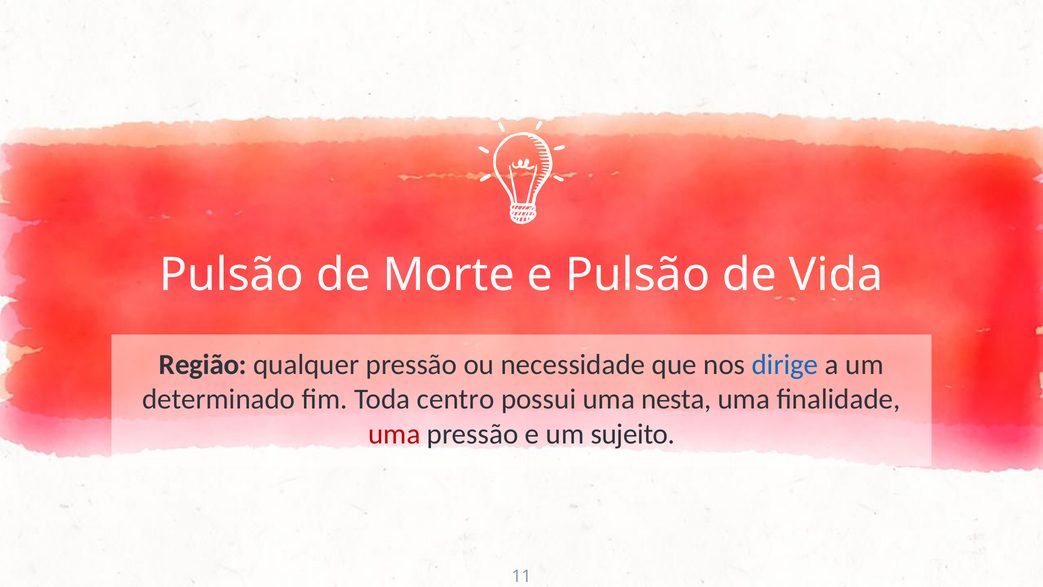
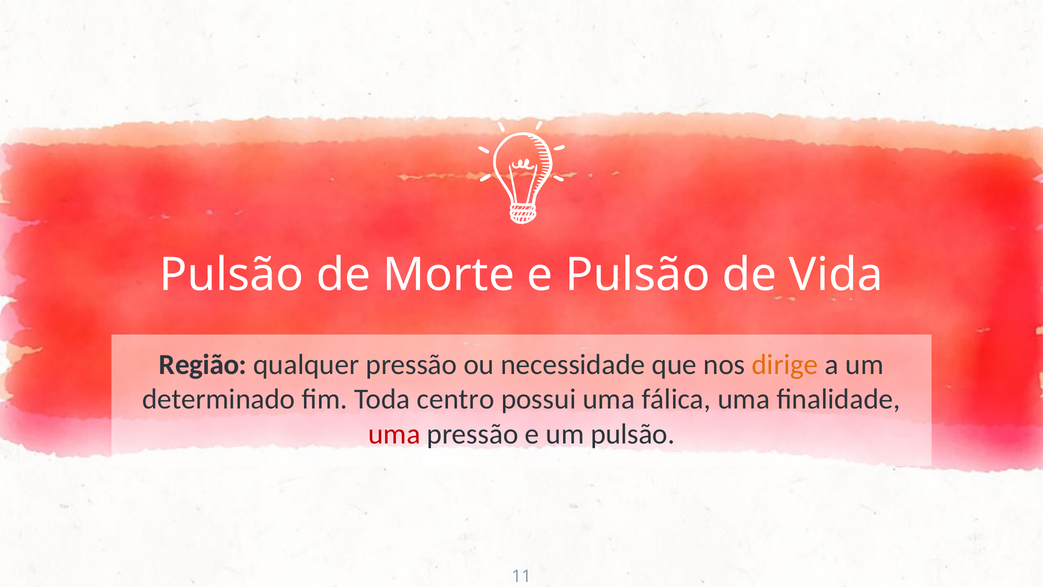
dirige colour: blue -> orange
nesta: nesta -> fálica
um sujeito: sujeito -> pulsão
